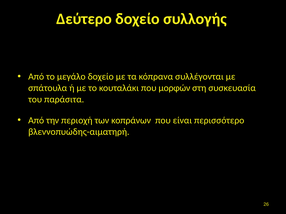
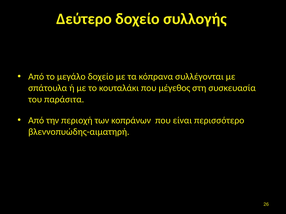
μορφών: μορφών -> μέγεθος
